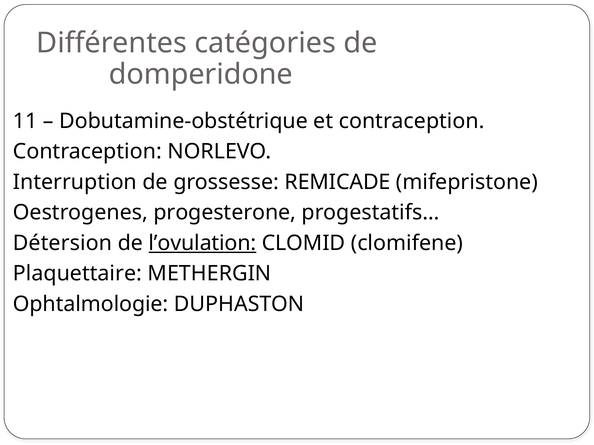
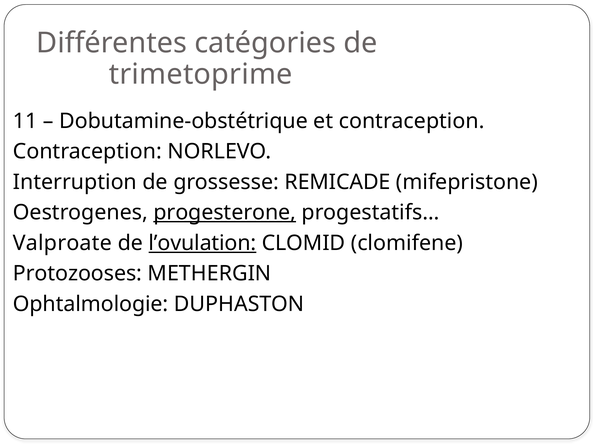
domperidone: domperidone -> trimetoprime
progesterone underline: none -> present
Détersion: Détersion -> Valproate
Plaquettaire: Plaquettaire -> Protozooses
